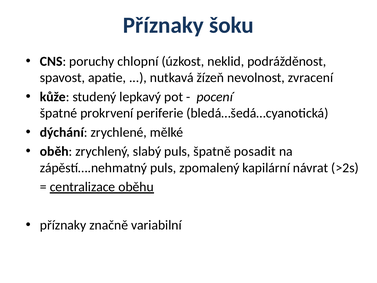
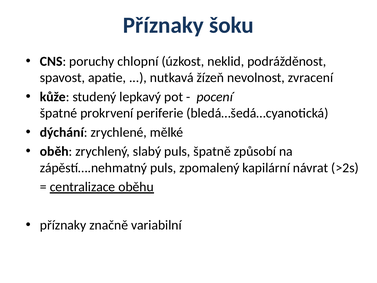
posadit: posadit -> způsobí
